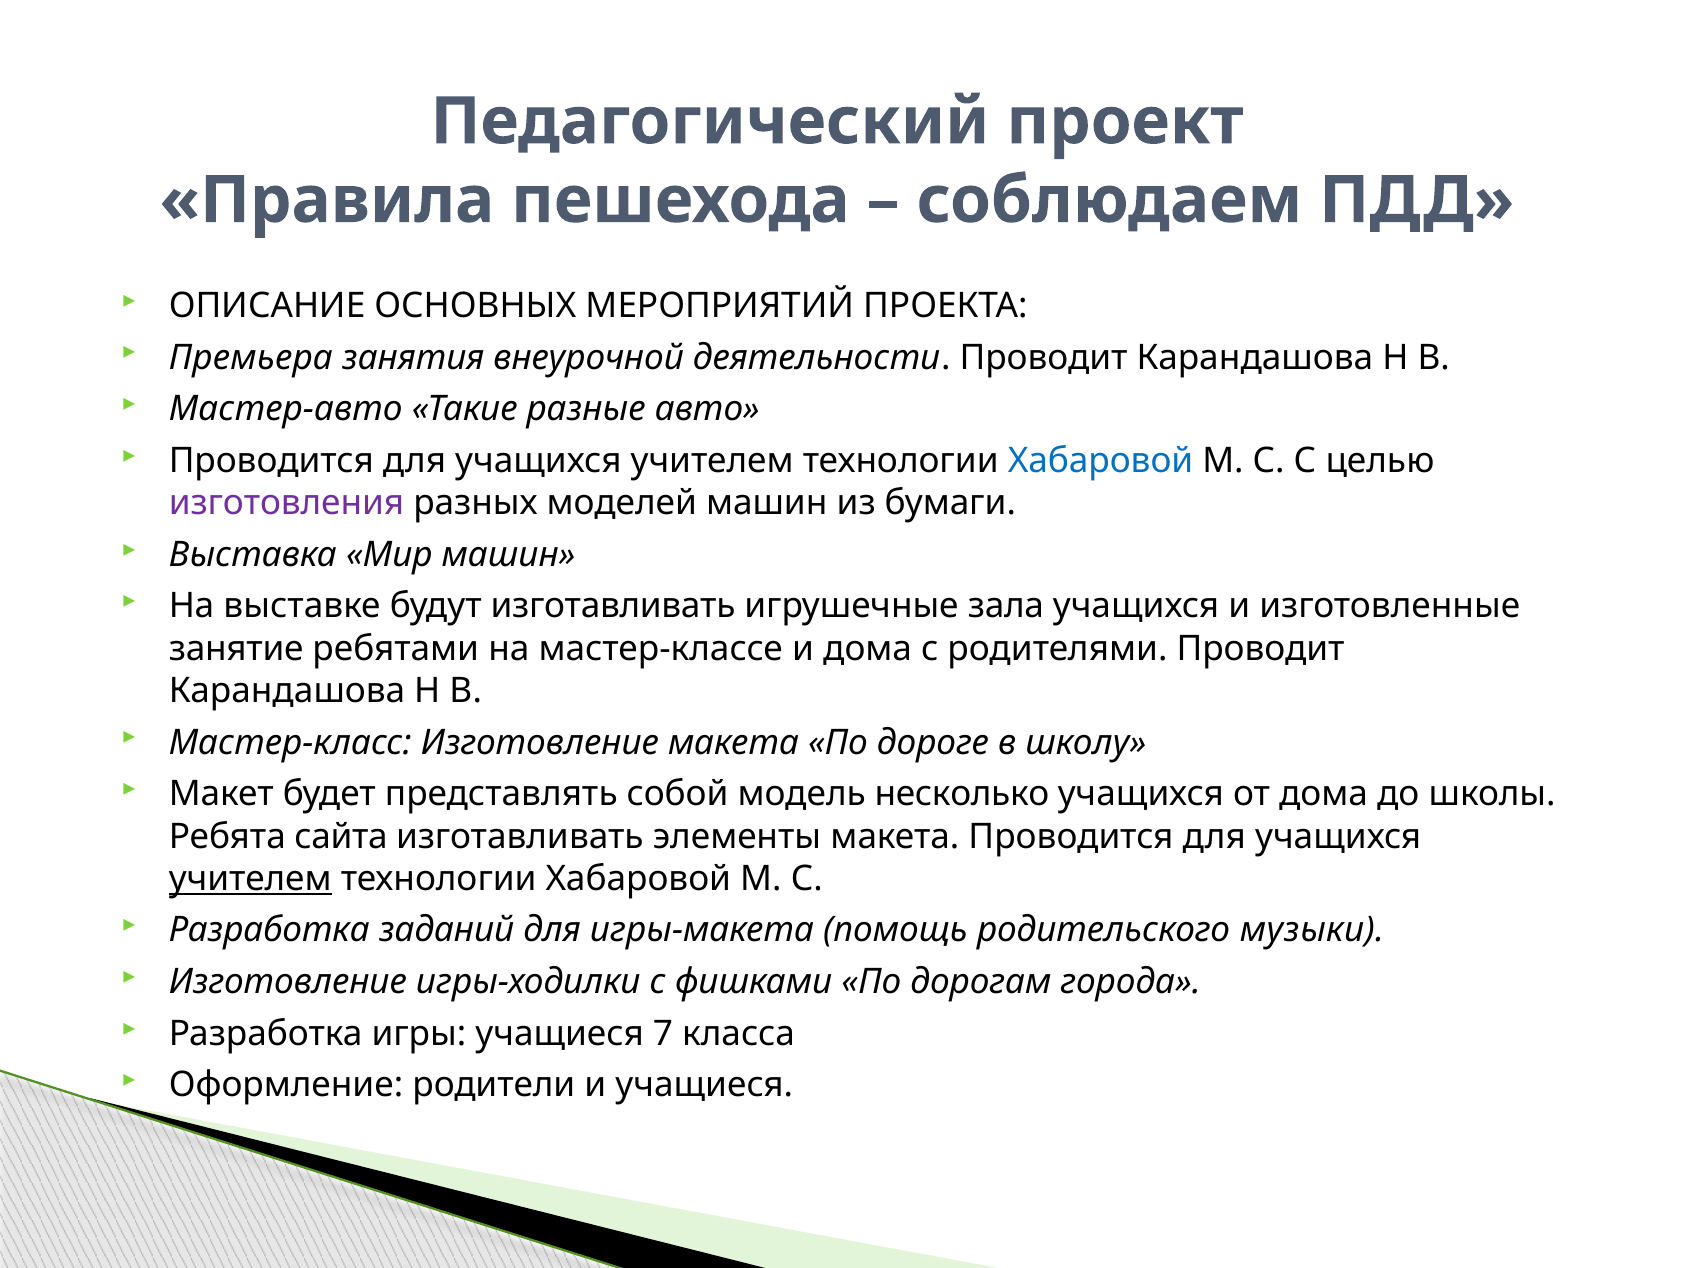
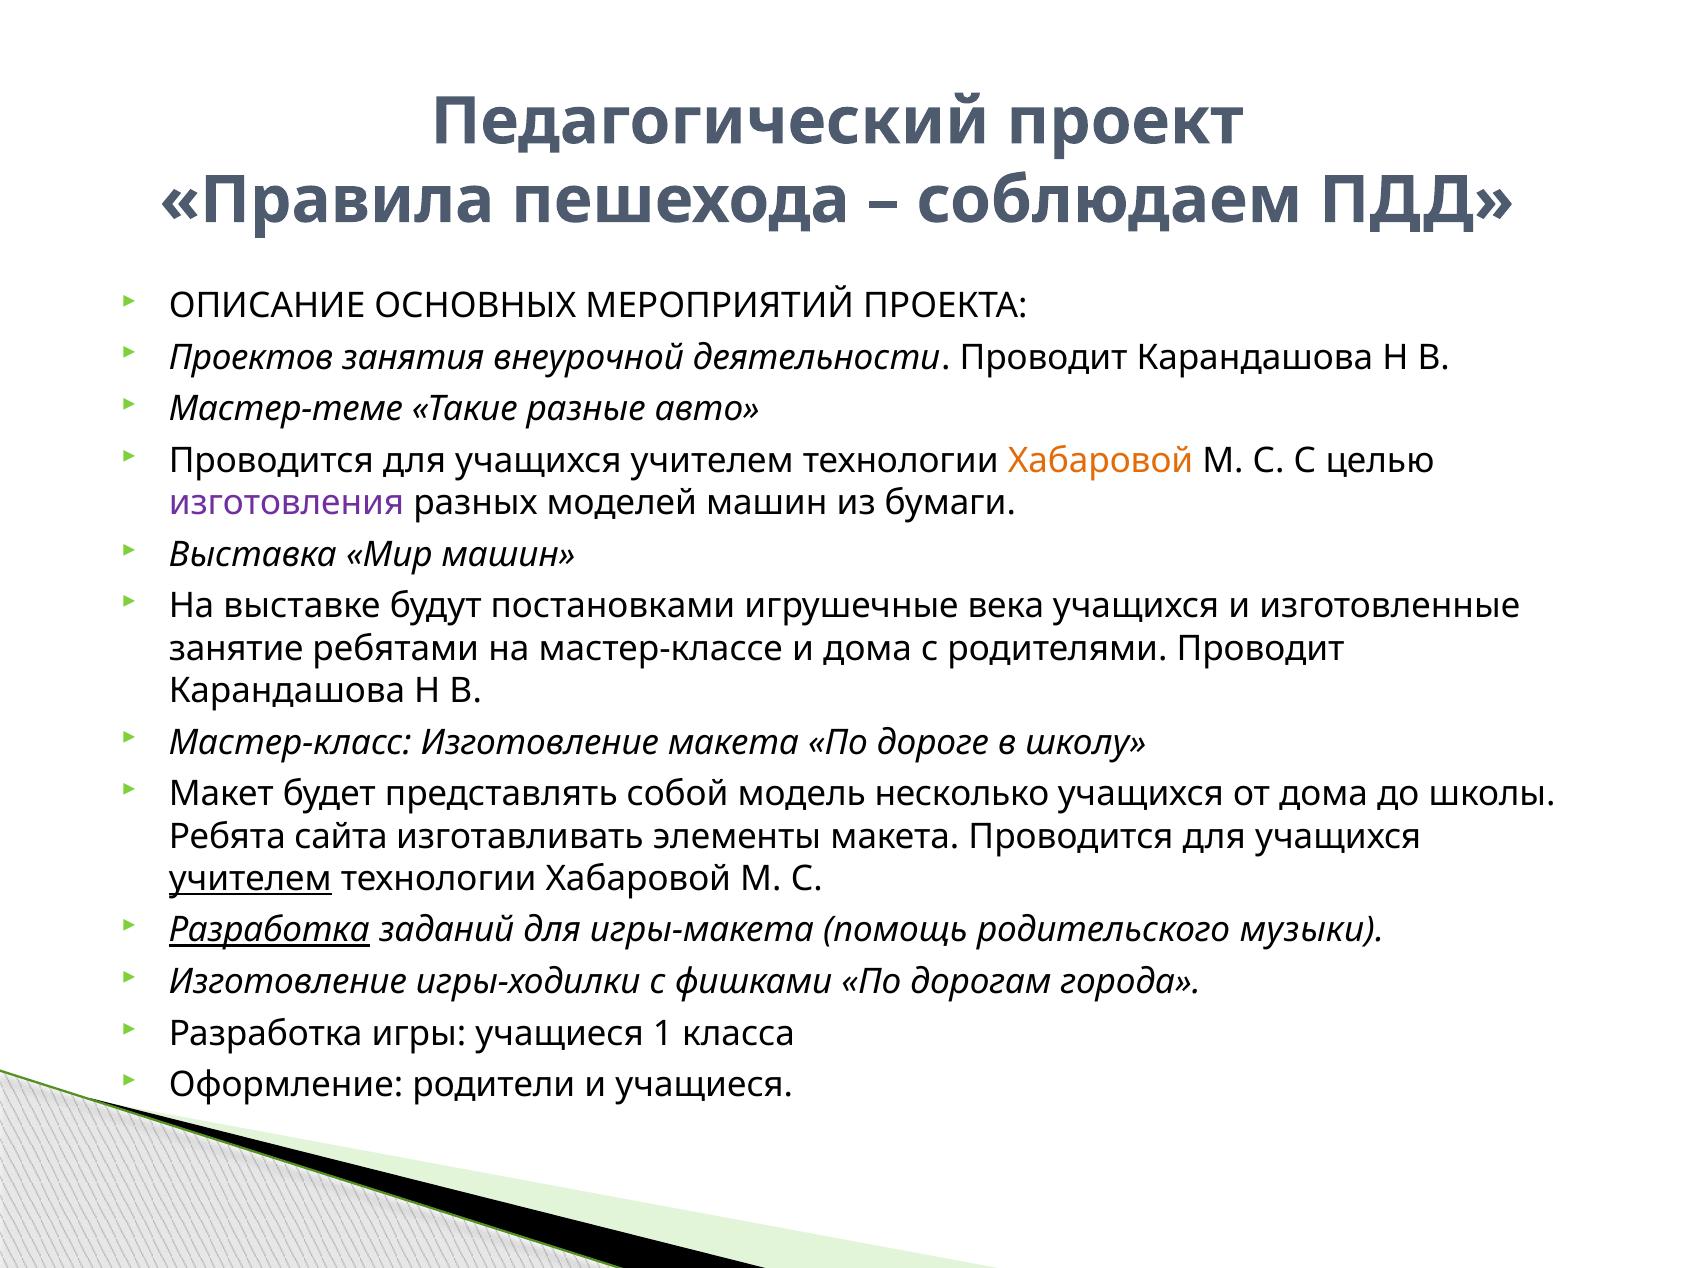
Премьера: Премьера -> Проектов
Мастер-авто: Мастер-авто -> Мастер-теме
Хабаровой at (1101, 461) colour: blue -> orange
будут изготавливать: изготавливать -> постановками
зала: зала -> века
Разработка at (269, 931) underline: none -> present
7: 7 -> 1
